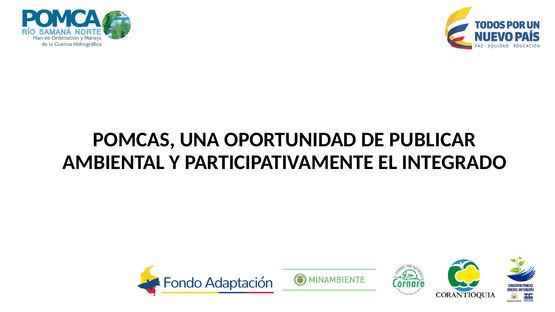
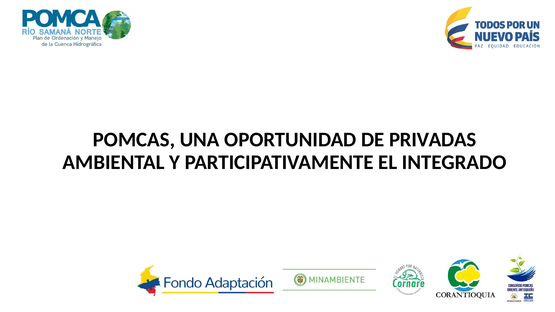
PUBLICAR: PUBLICAR -> PRIVADAS
